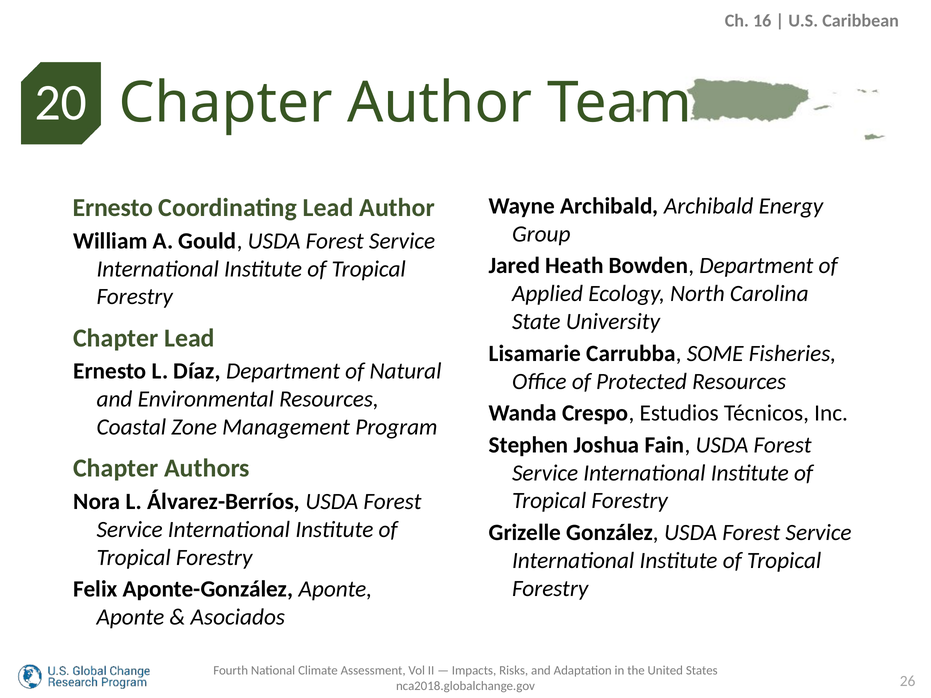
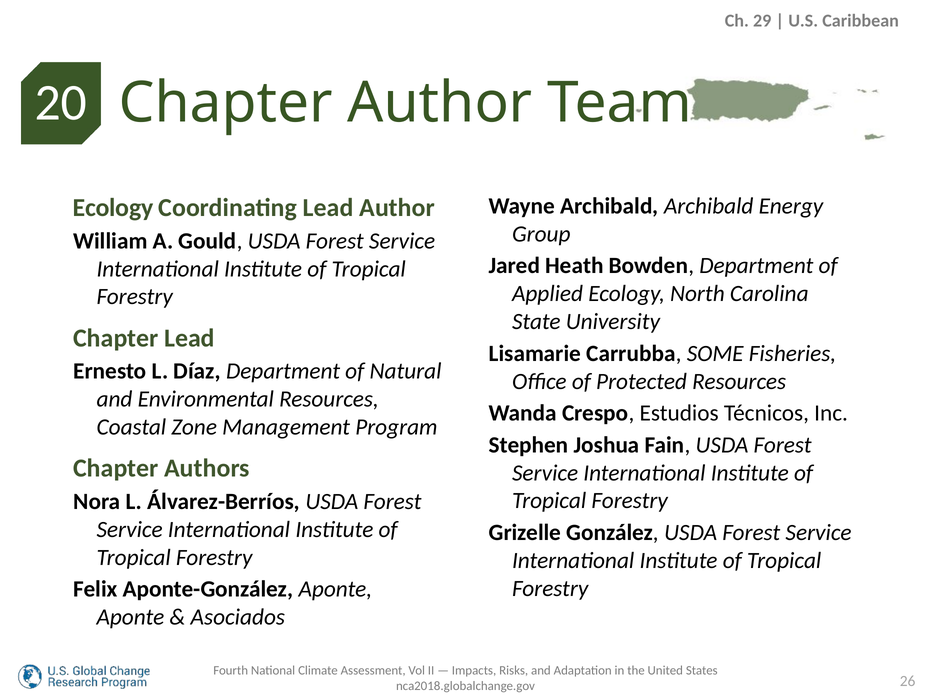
16: 16 -> 29
Ernesto at (113, 208): Ernesto -> Ecology
